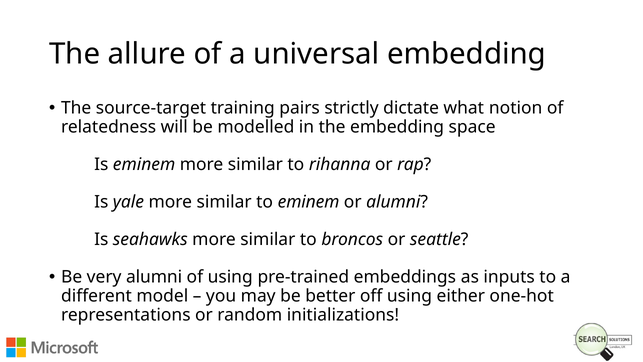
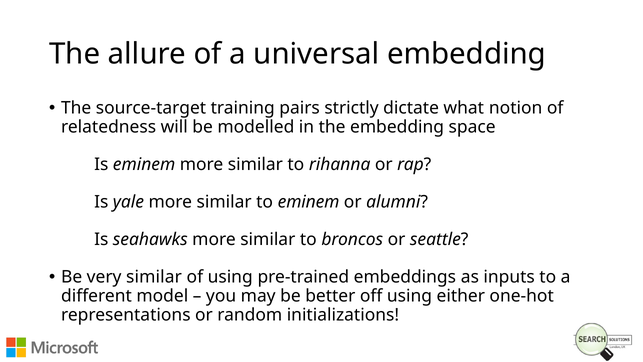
very alumni: alumni -> similar
